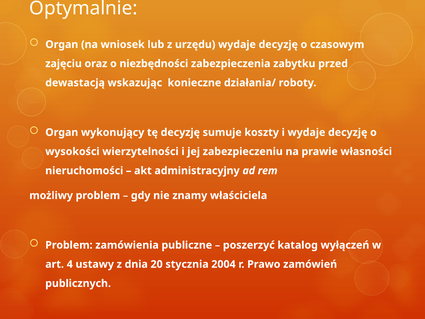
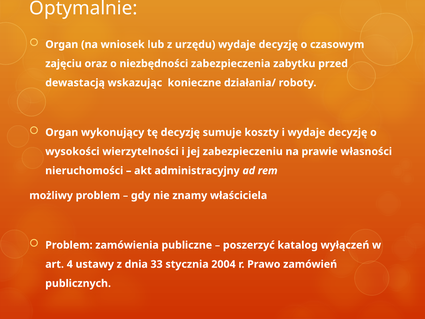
20: 20 -> 33
